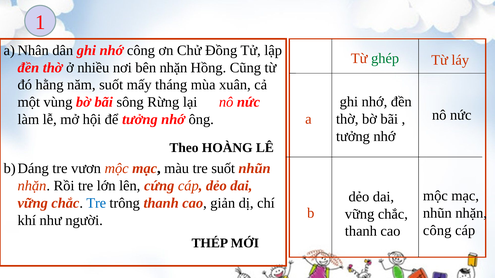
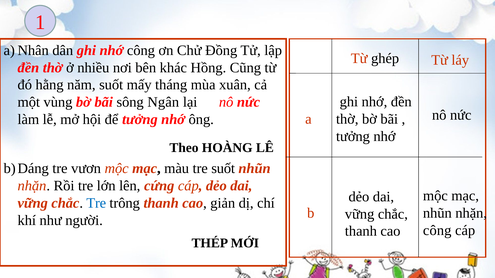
ghép colour: green -> black
bên nhặn: nhặn -> khác
Rừng: Rừng -> Ngân
